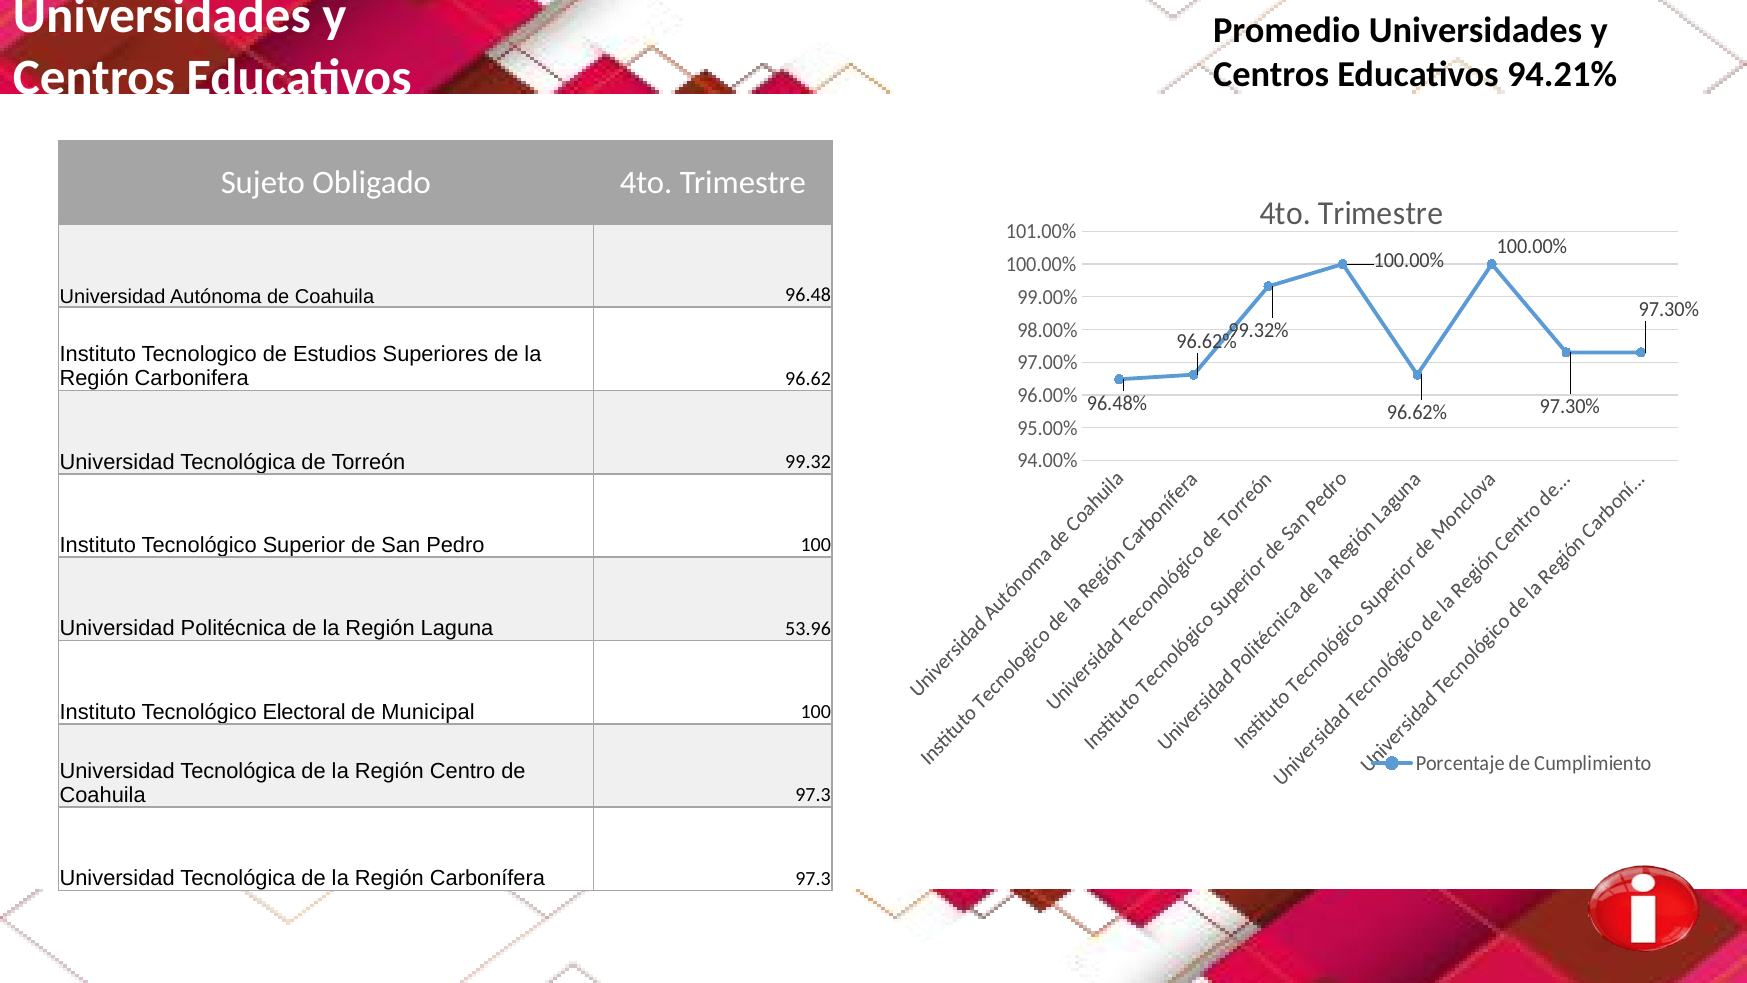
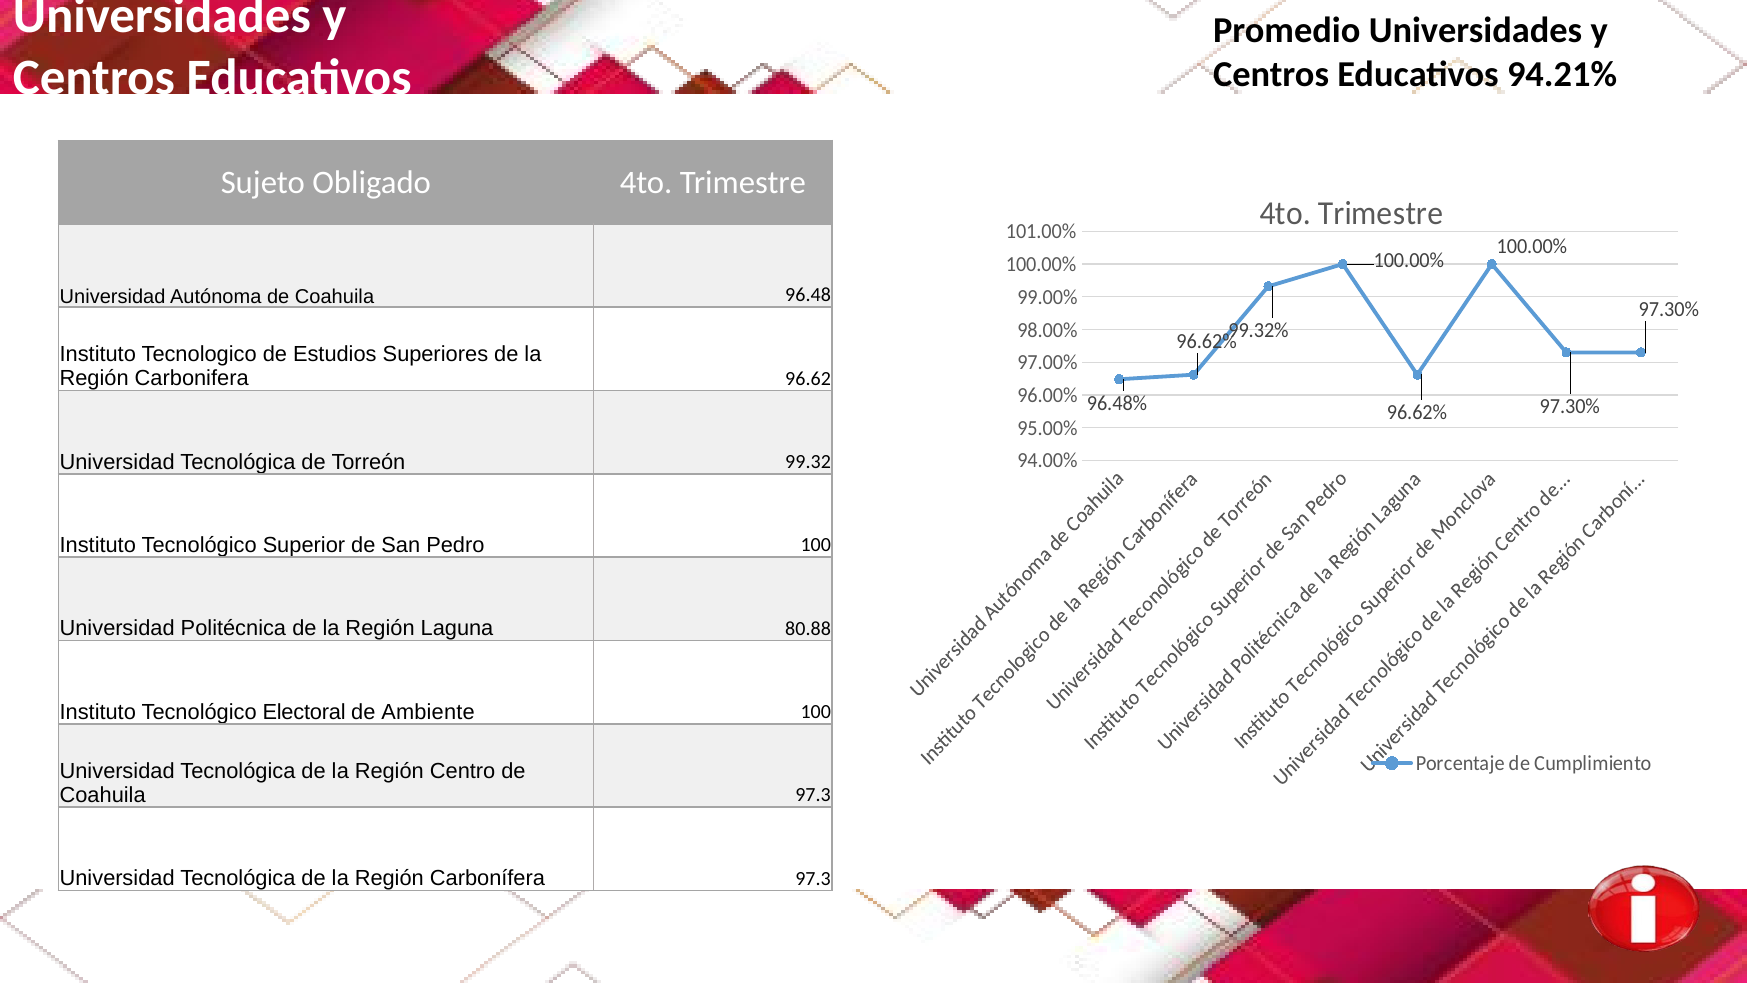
53.96: 53.96 -> 80.88
Municipal: Municipal -> Ambiente
